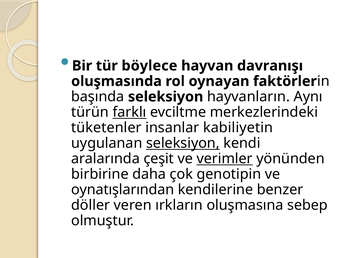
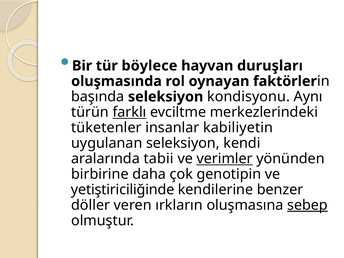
davranışı: davranışı -> duruşları
hayvanların: hayvanların -> kondisyonu
seleksiyon at (183, 143) underline: present -> none
çeşit: çeşit -> tabii
oynatışlarından: oynatışlarından -> yetiştiriciliğinde
sebep underline: none -> present
